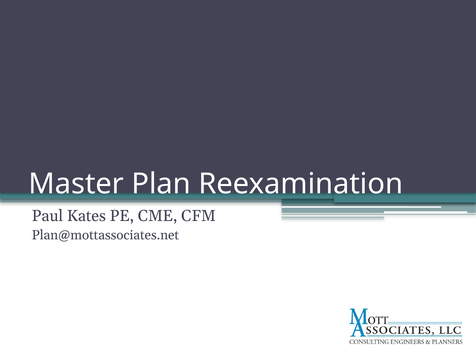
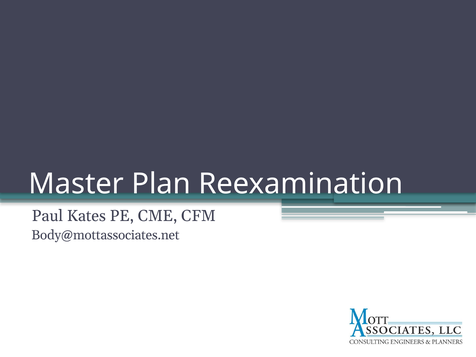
Plan@mottassociates.net: Plan@mottassociates.net -> Body@mottassociates.net
